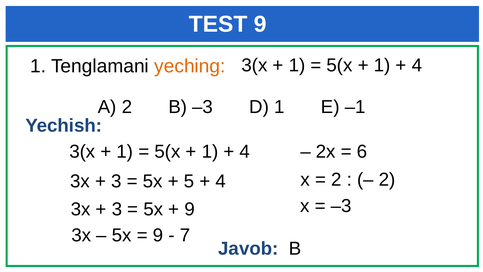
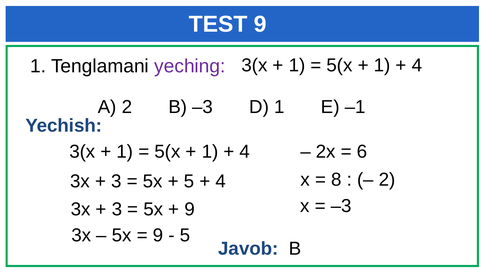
yeching colour: orange -> purple
2 at (336, 179): 2 -> 8
7 at (185, 235): 7 -> 5
